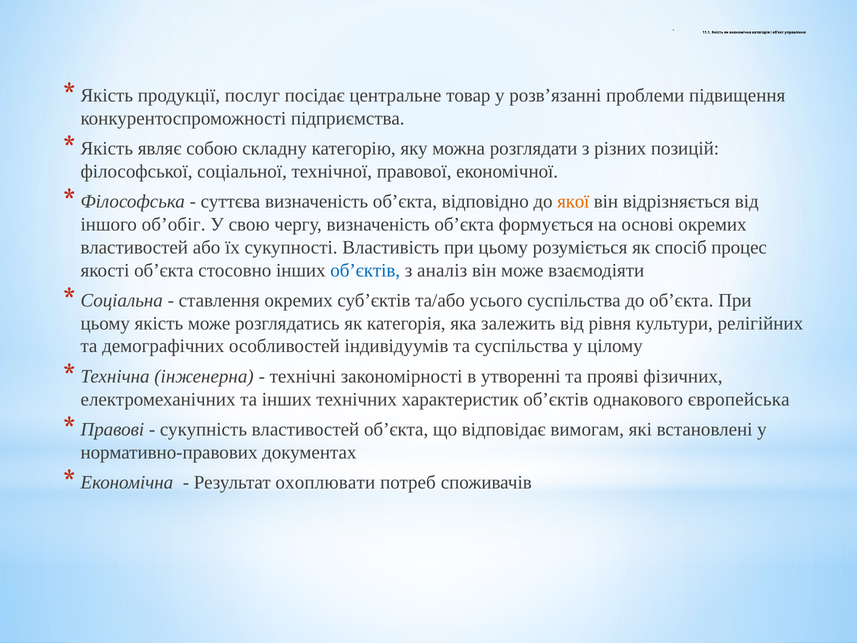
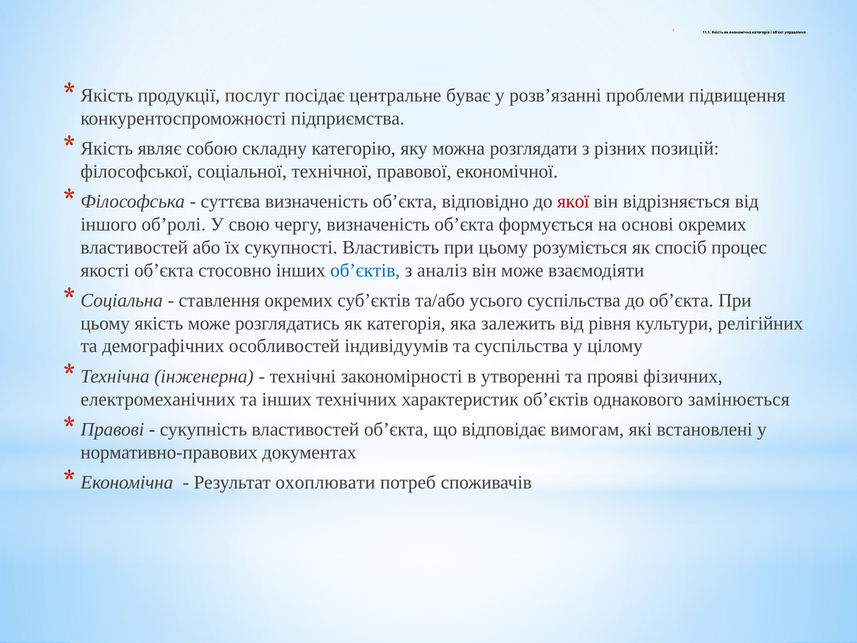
товар: товар -> буває
якої colour: orange -> red
об’обіг: об’обіг -> об’ролі
європейська: європейська -> замінюється
